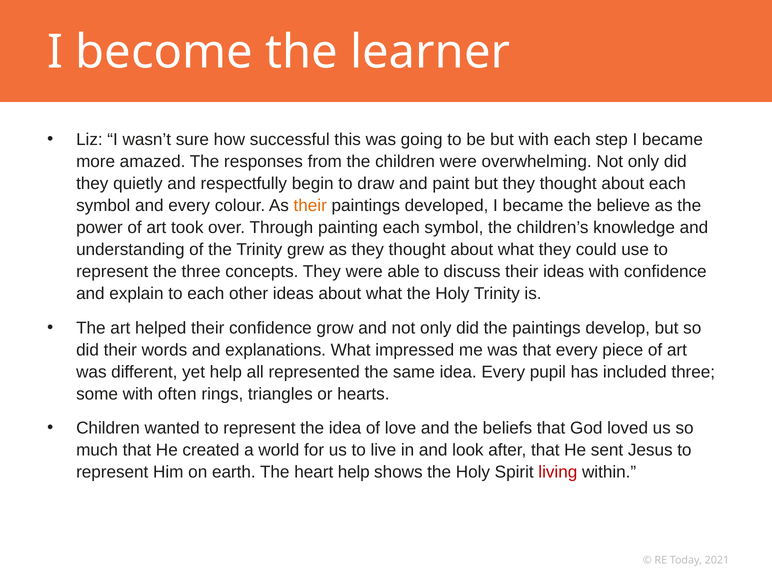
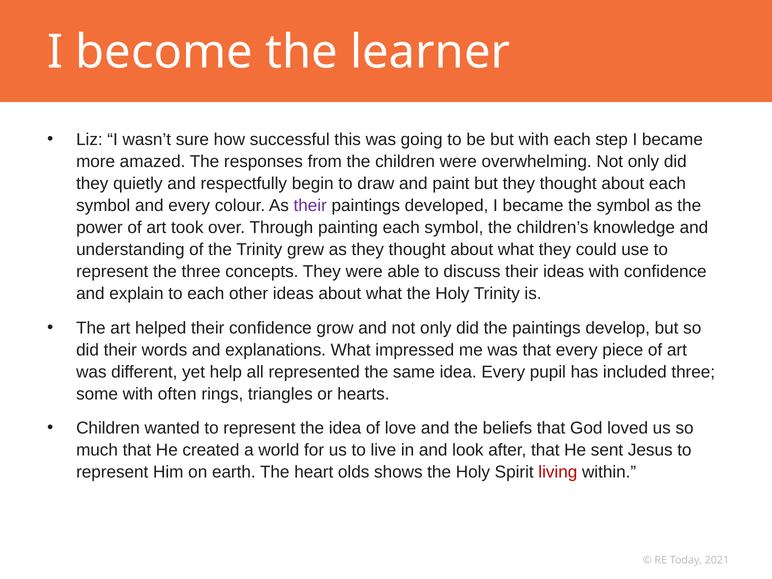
their at (310, 206) colour: orange -> purple
the believe: believe -> symbol
heart help: help -> olds
